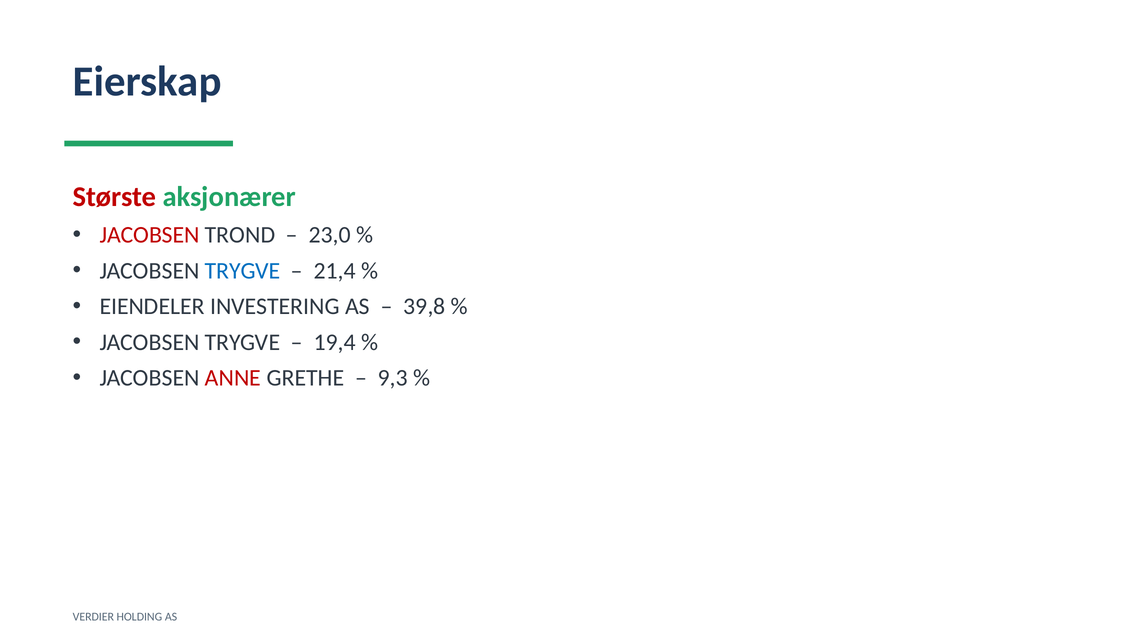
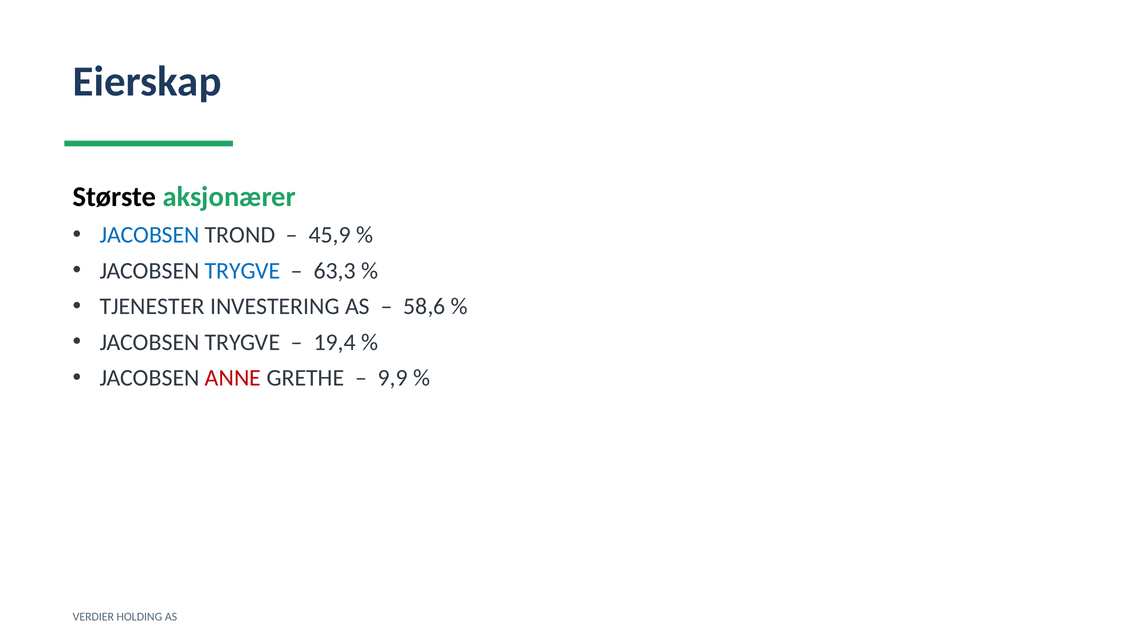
Største colour: red -> black
JACOBSEN at (150, 235) colour: red -> blue
23,0: 23,0 -> 45,9
21,4: 21,4 -> 63,3
EIENDELER: EIENDELER -> TJENESTER
39,8: 39,8 -> 58,6
9,3: 9,3 -> 9,9
